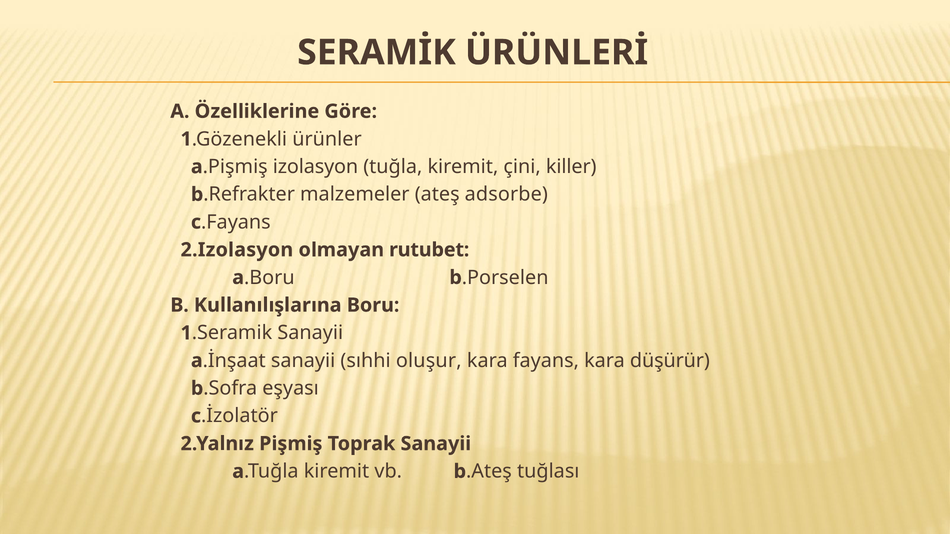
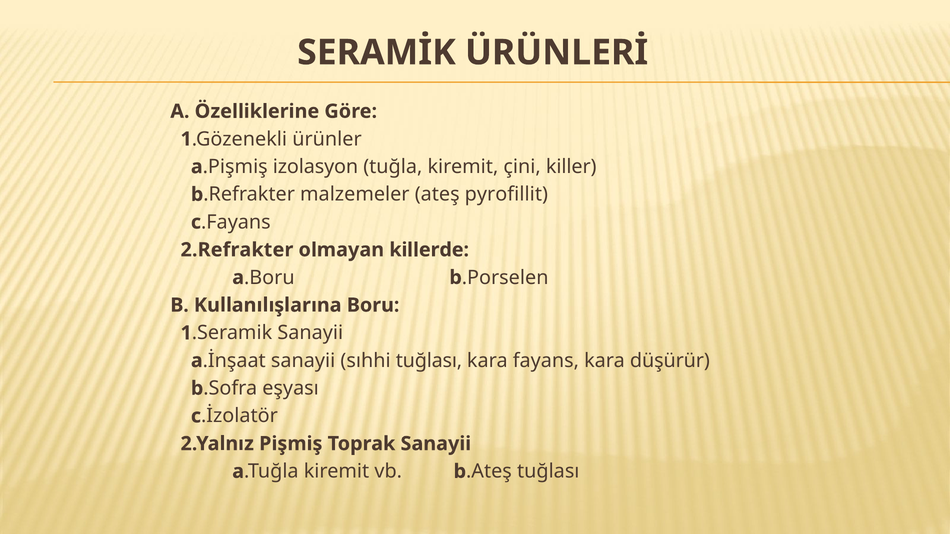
adsorbe: adsorbe -> pyrofillit
2.Izolasyon: 2.Izolasyon -> 2.Refrakter
rutubet: rutubet -> killerde
sıhhi oluşur: oluşur -> tuğlası
